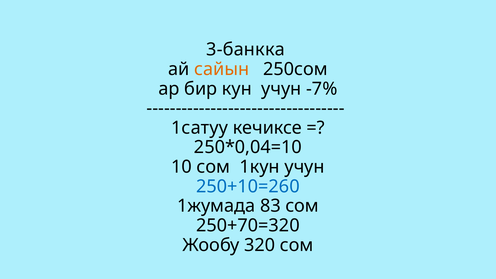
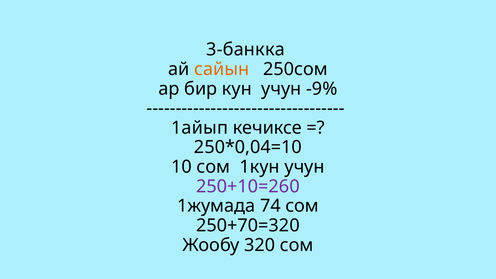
-7%: -7% -> -9%
1сатуу: 1сатуу -> 1айып
250+10=260 colour: blue -> purple
83: 83 -> 74
